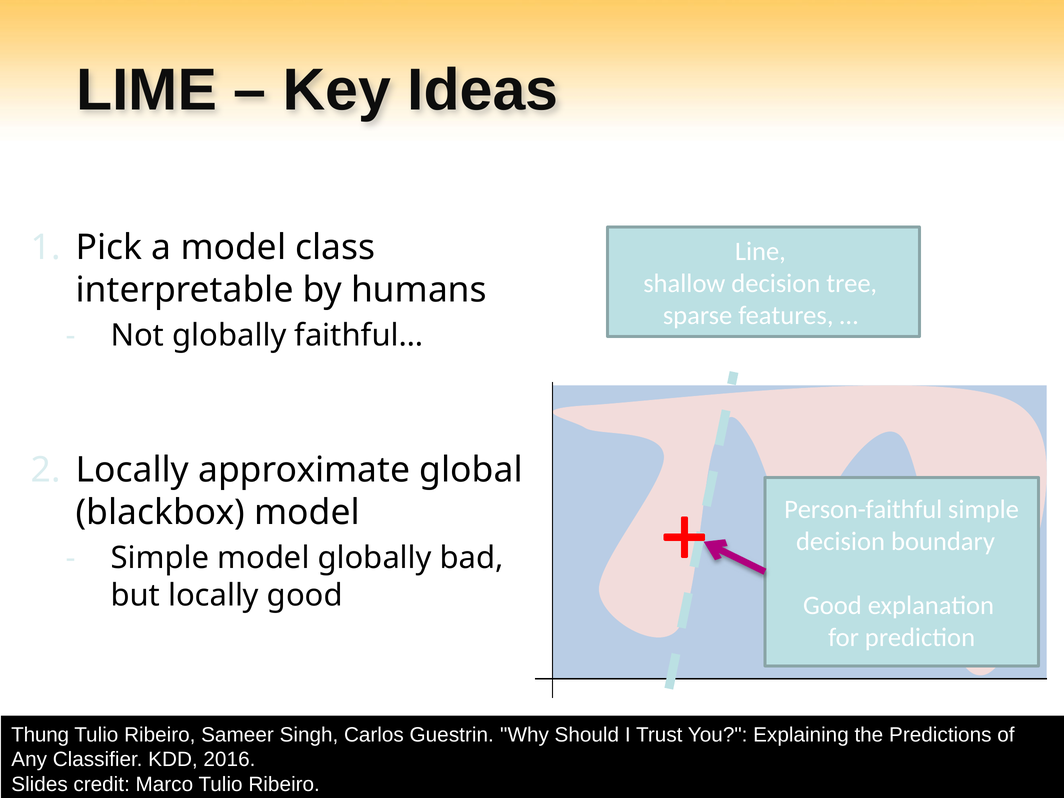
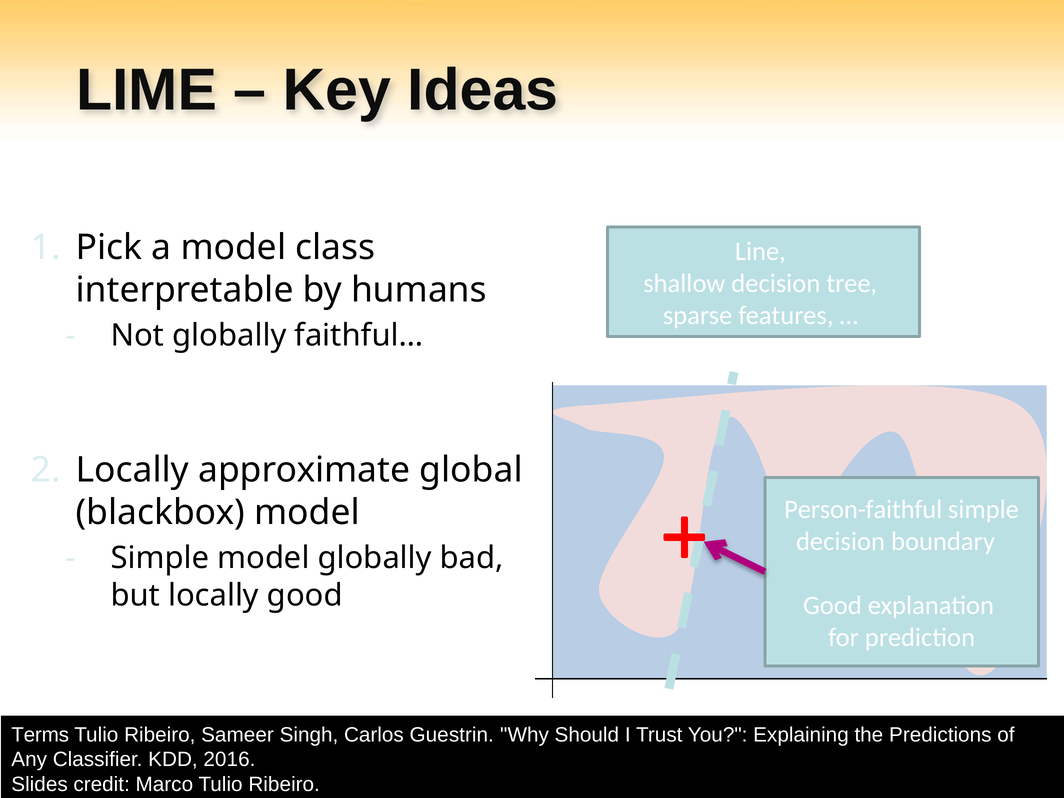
Thung: Thung -> Terms
